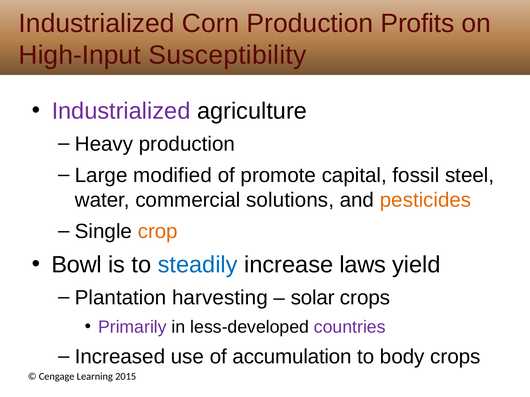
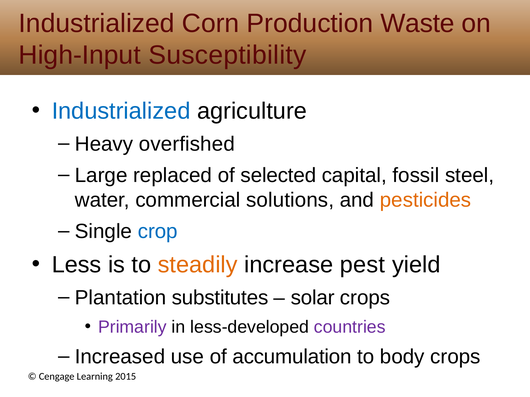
Profits: Profits -> Waste
Industrialized at (121, 111) colour: purple -> blue
Heavy production: production -> overfished
modified: modified -> replaced
promote: promote -> selected
crop colour: orange -> blue
Bowl: Bowl -> Less
steadily colour: blue -> orange
laws: laws -> pest
harvesting: harvesting -> substitutes
